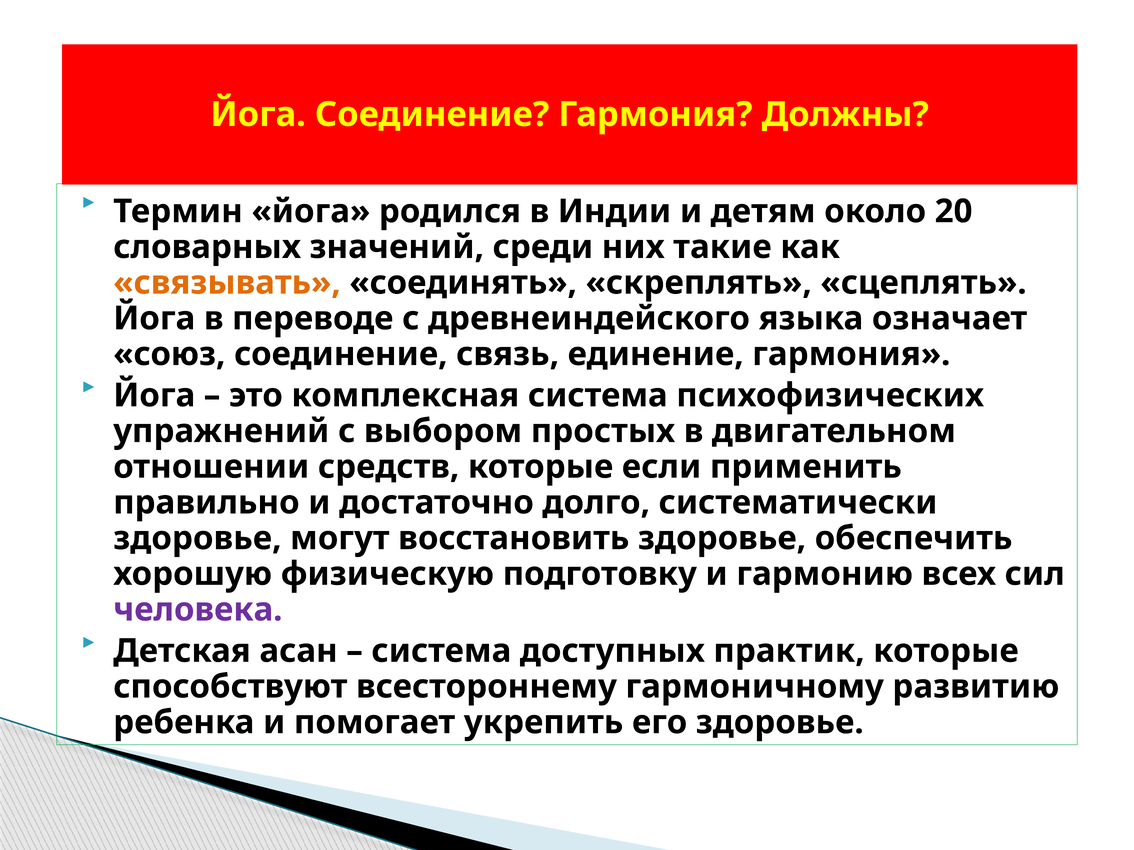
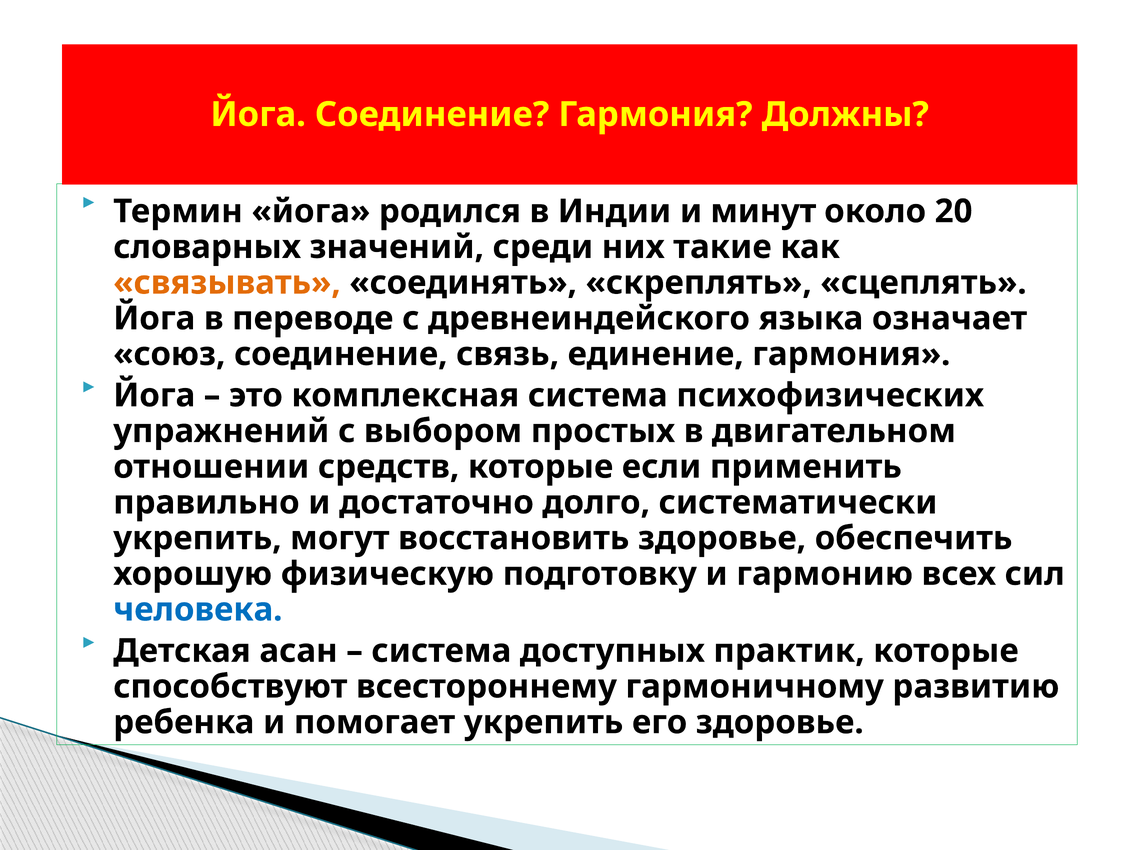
детям: детям -> минут
здоровье at (197, 539): здоровье -> укрепить
человека colour: purple -> blue
